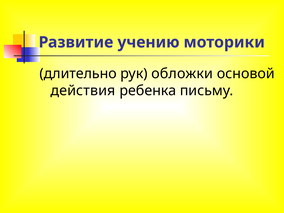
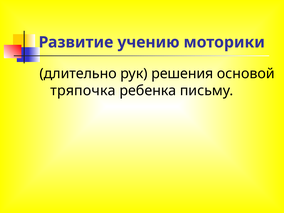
обложки: обложки -> решения
действия: действия -> тряпочка
